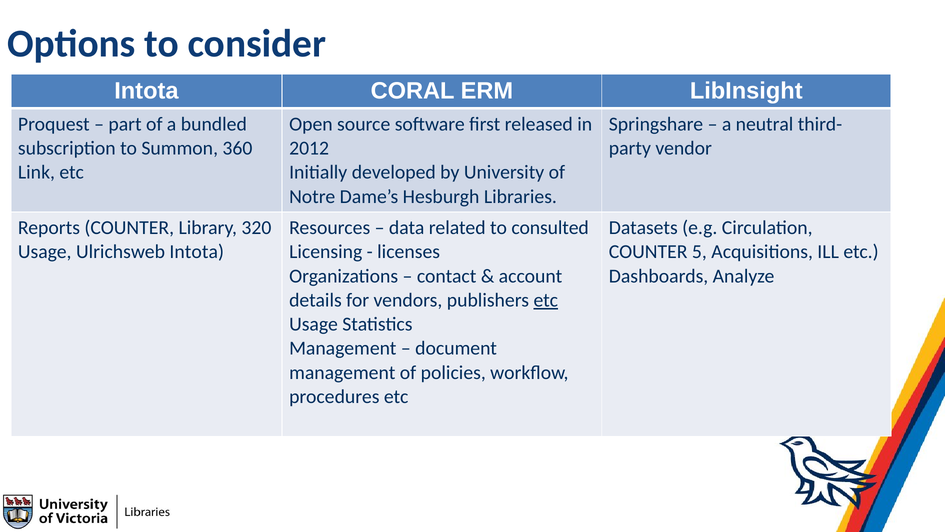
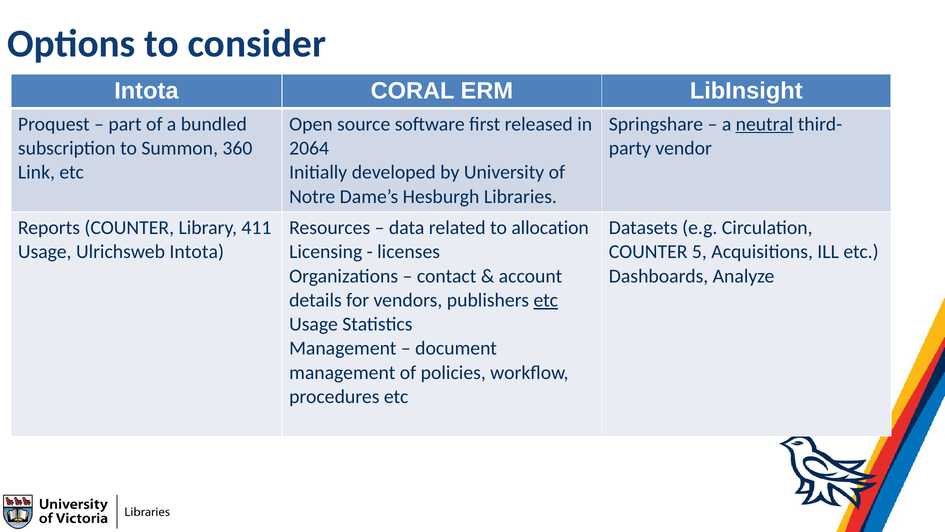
neutral underline: none -> present
2012: 2012 -> 2064
320: 320 -> 411
consulted: consulted -> allocation
